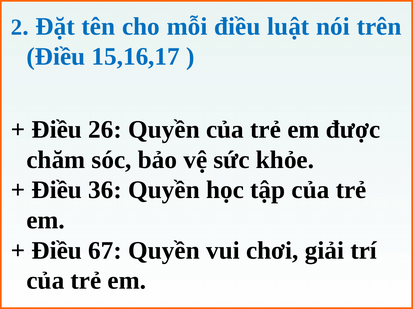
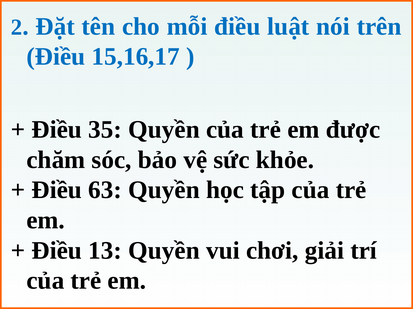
26: 26 -> 35
36: 36 -> 63
67: 67 -> 13
